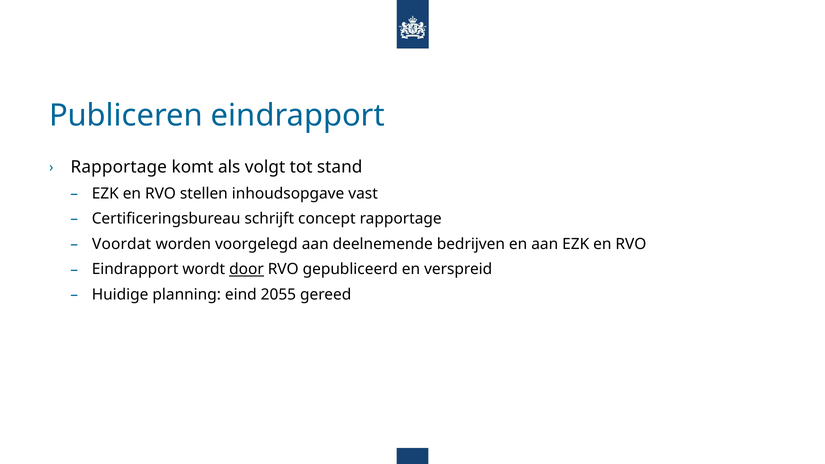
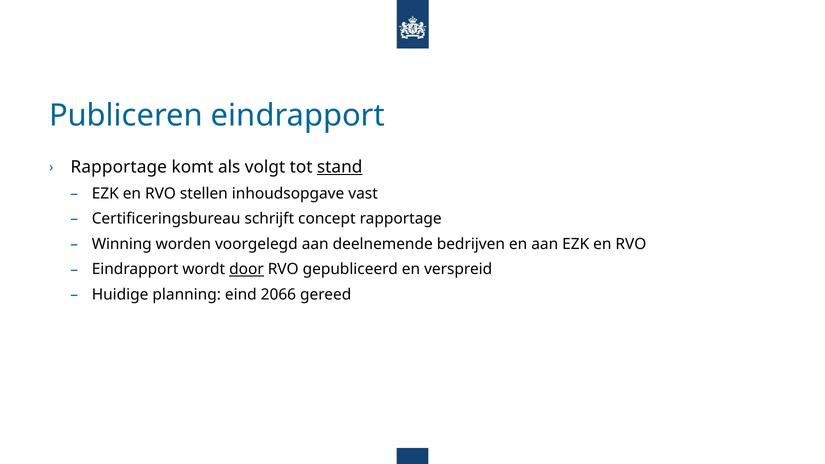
stand underline: none -> present
Voordat: Voordat -> Winning
2055: 2055 -> 2066
